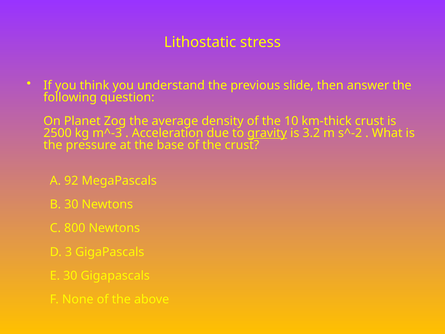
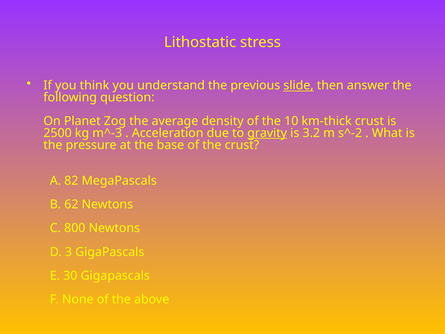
slide underline: none -> present
92: 92 -> 82
B 30: 30 -> 62
